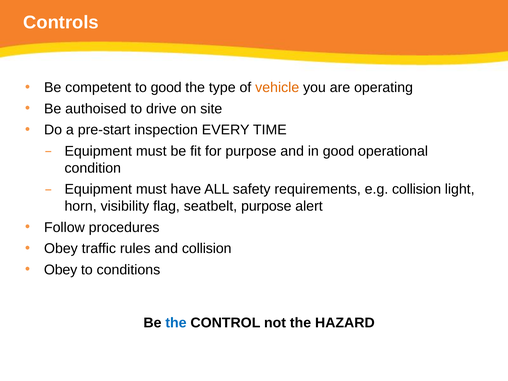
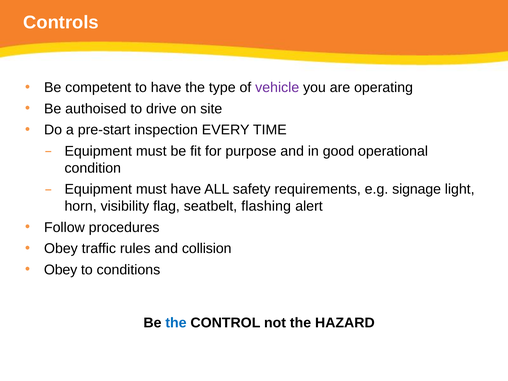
to good: good -> have
vehicle colour: orange -> purple
e.g collision: collision -> signage
seatbelt purpose: purpose -> flashing
